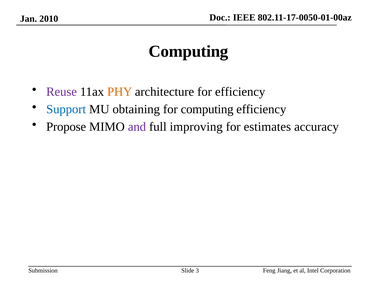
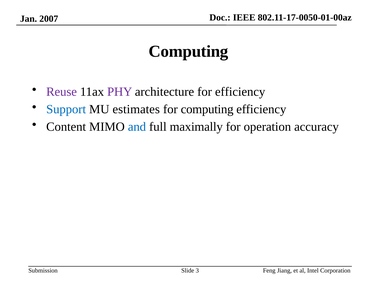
2010: 2010 -> 2007
PHY colour: orange -> purple
obtaining: obtaining -> estimates
Propose: Propose -> Content
and colour: purple -> blue
improving: improving -> maximally
estimates: estimates -> operation
